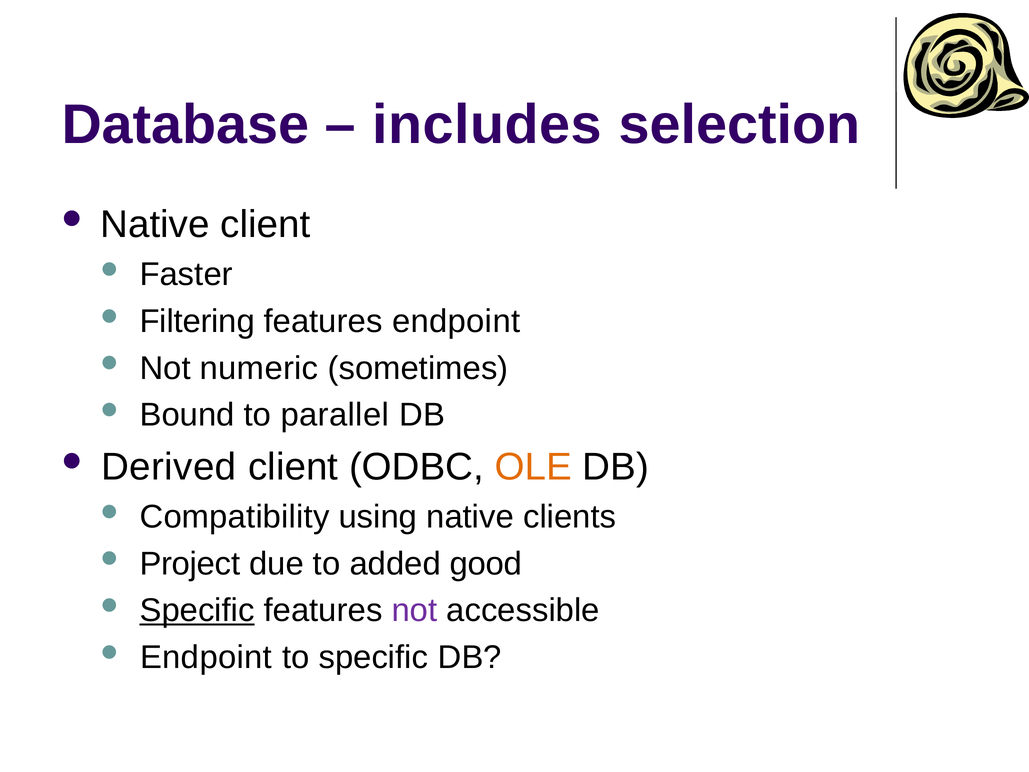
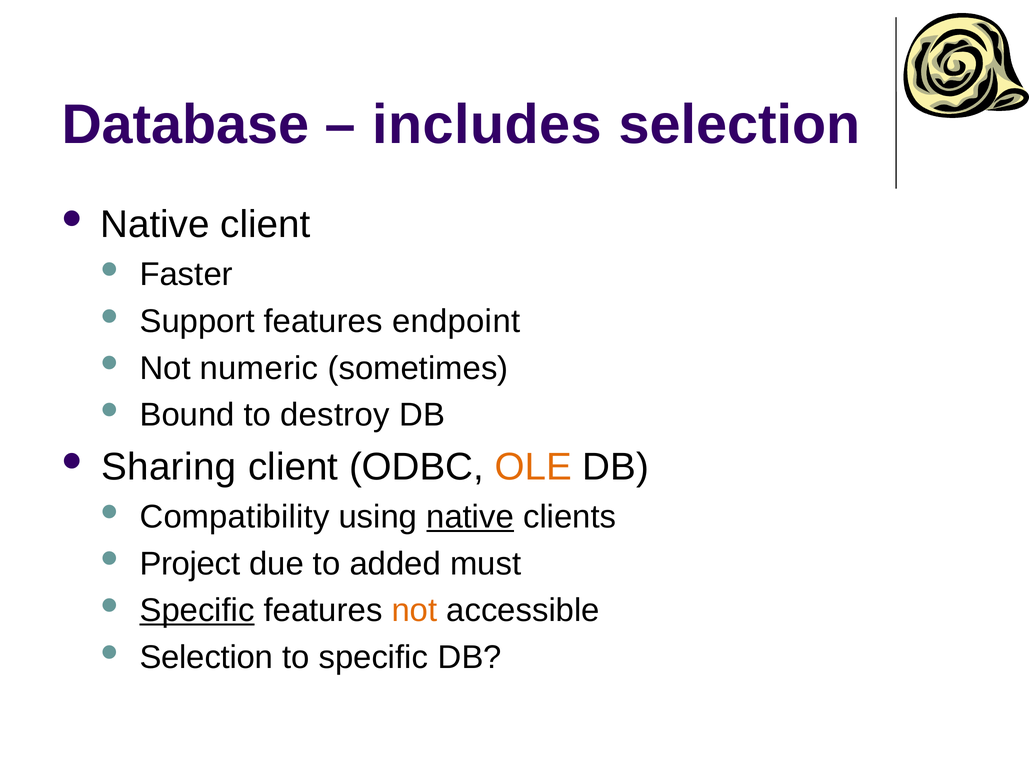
Filtering: Filtering -> Support
parallel: parallel -> destroy
Derived: Derived -> Sharing
native at (470, 517) underline: none -> present
good: good -> must
not at (414, 610) colour: purple -> orange
Endpoint at (206, 657): Endpoint -> Selection
